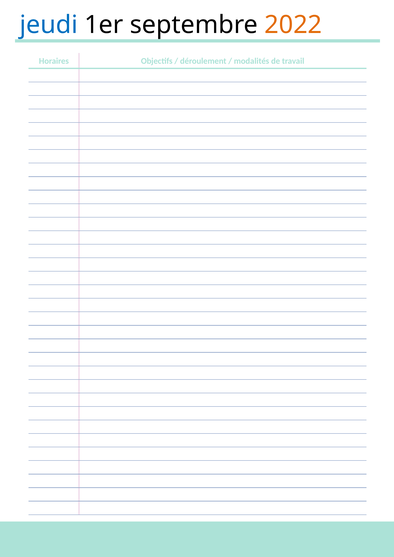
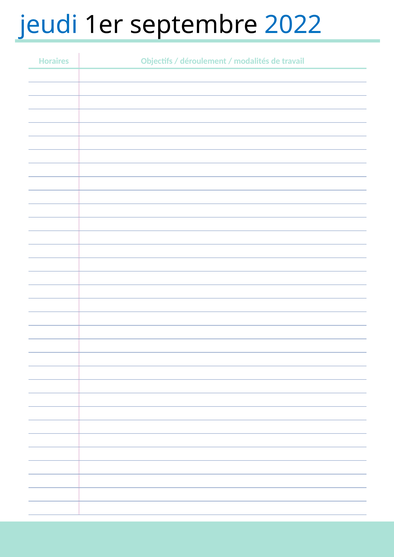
2022 colour: orange -> blue
